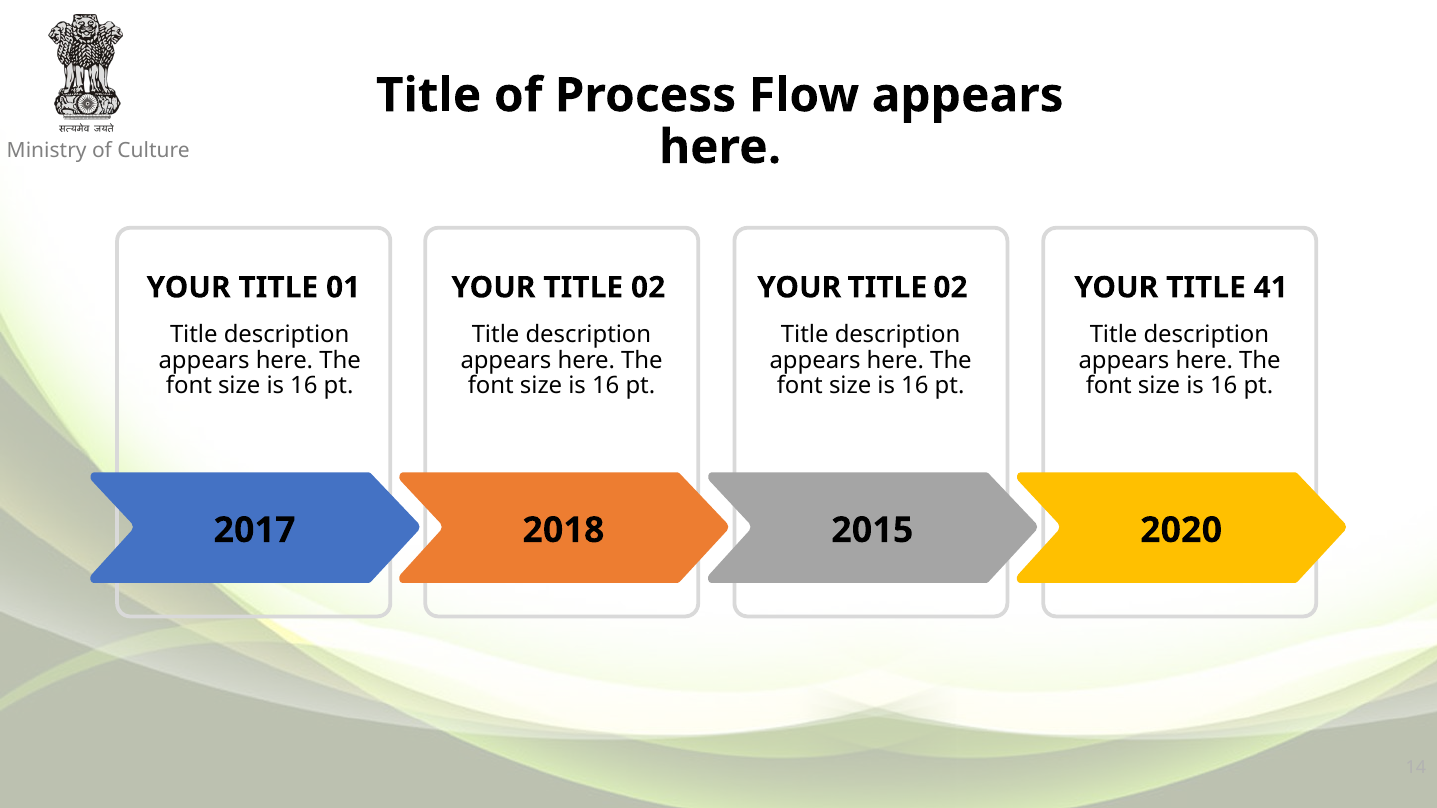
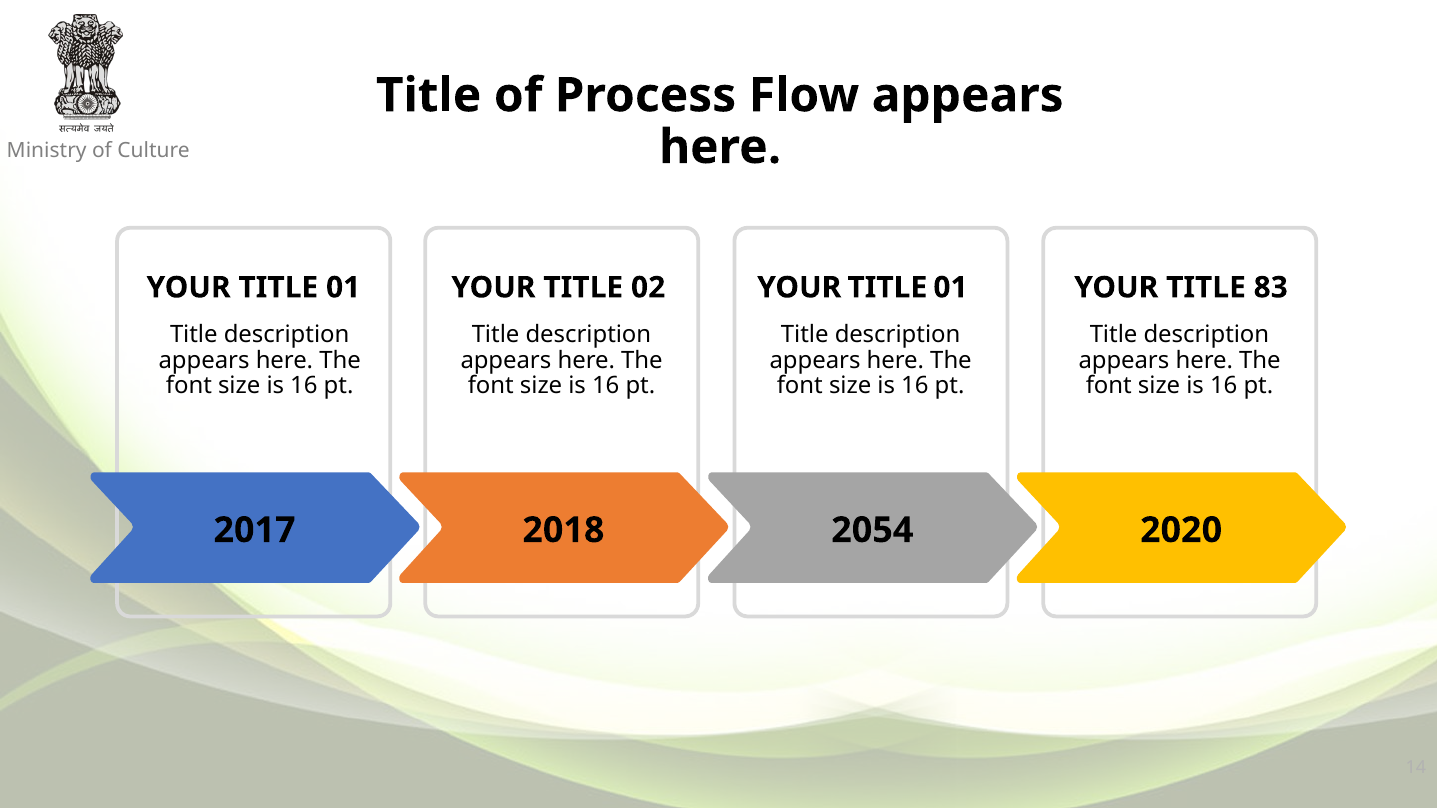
02 at (951, 288): 02 -> 01
41: 41 -> 83
2015: 2015 -> 2054
